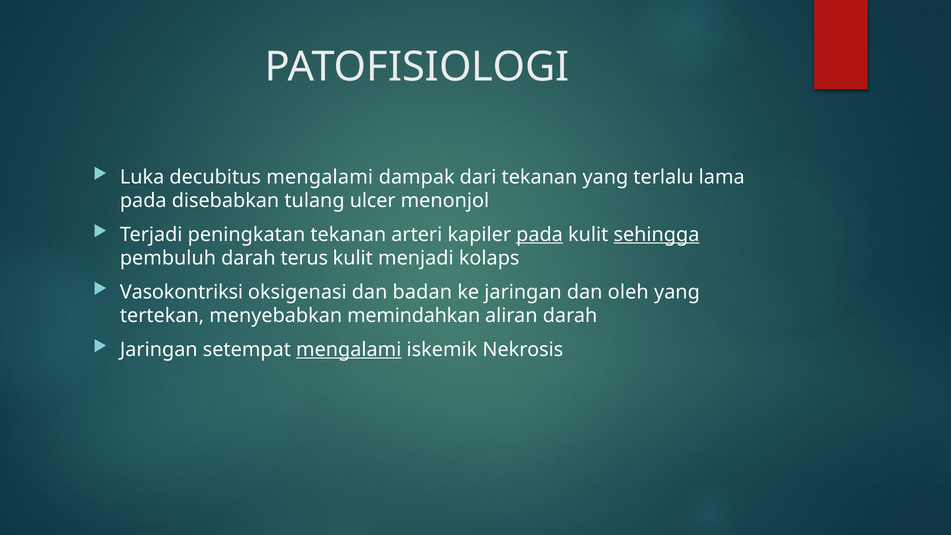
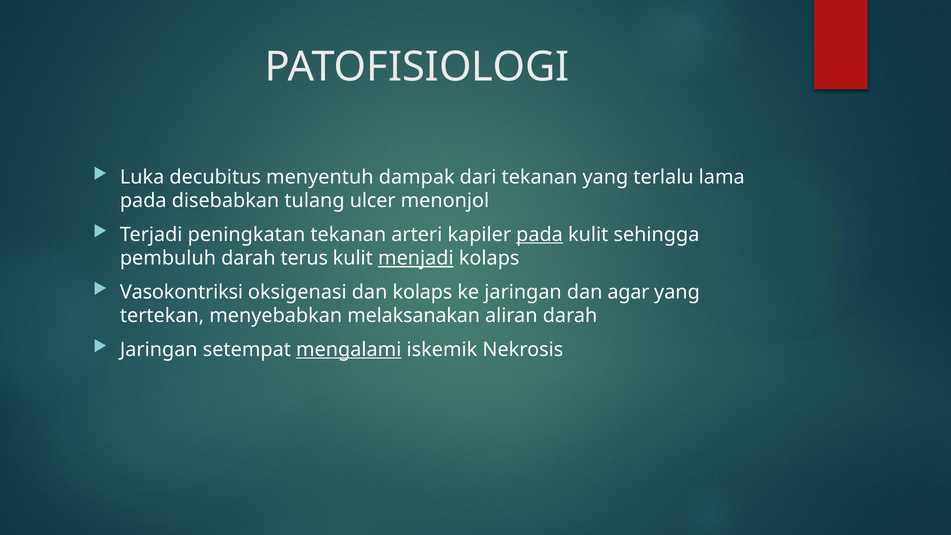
decubitus mengalami: mengalami -> menyentuh
sehingga underline: present -> none
menjadi underline: none -> present
dan badan: badan -> kolaps
oleh: oleh -> agar
memindahkan: memindahkan -> melaksanakan
